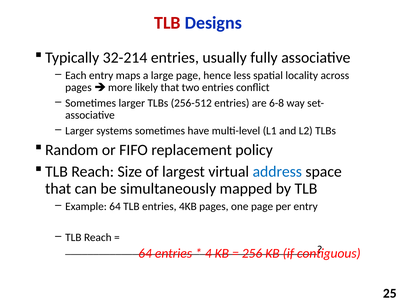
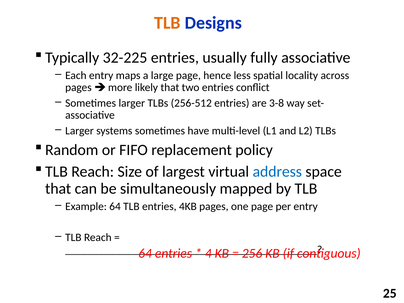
TLB at (167, 23) colour: red -> orange
32-214: 32-214 -> 32-225
6-8: 6-8 -> 3-8
